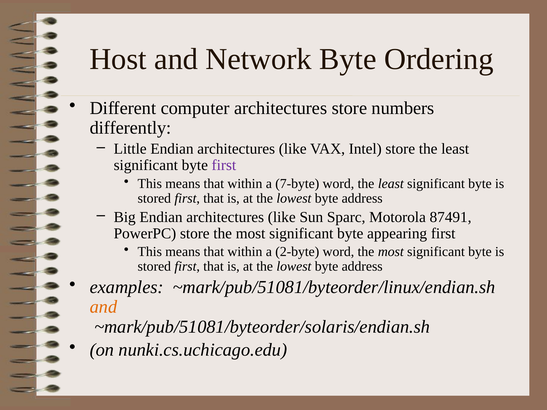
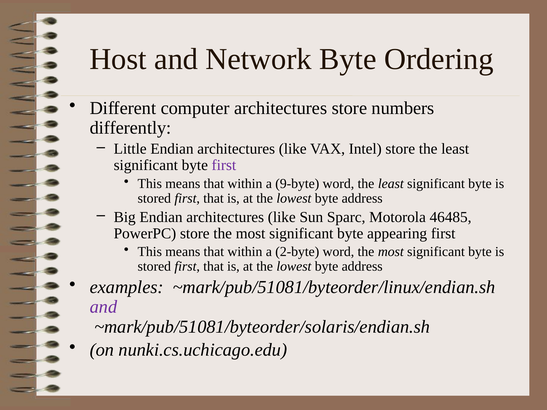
7-byte: 7-byte -> 9-byte
87491: 87491 -> 46485
and at (103, 307) colour: orange -> purple
